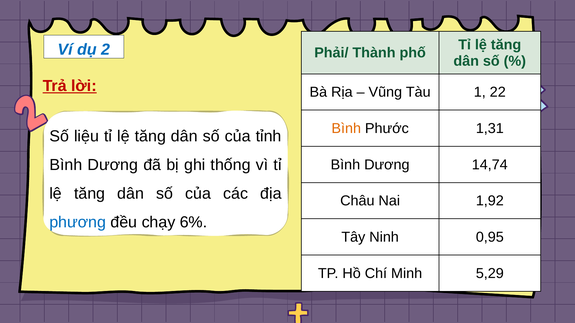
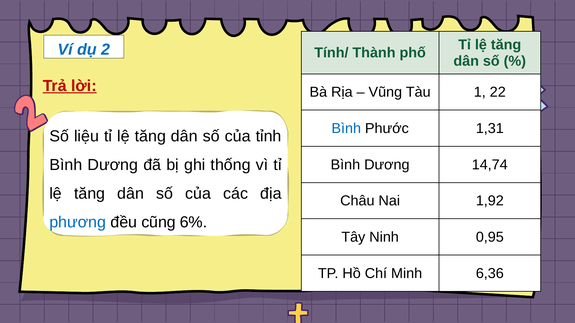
Phải/: Phải/ -> Tính/
Bình at (346, 129) colour: orange -> blue
chạy: chạy -> cũng
5,29: 5,29 -> 6,36
